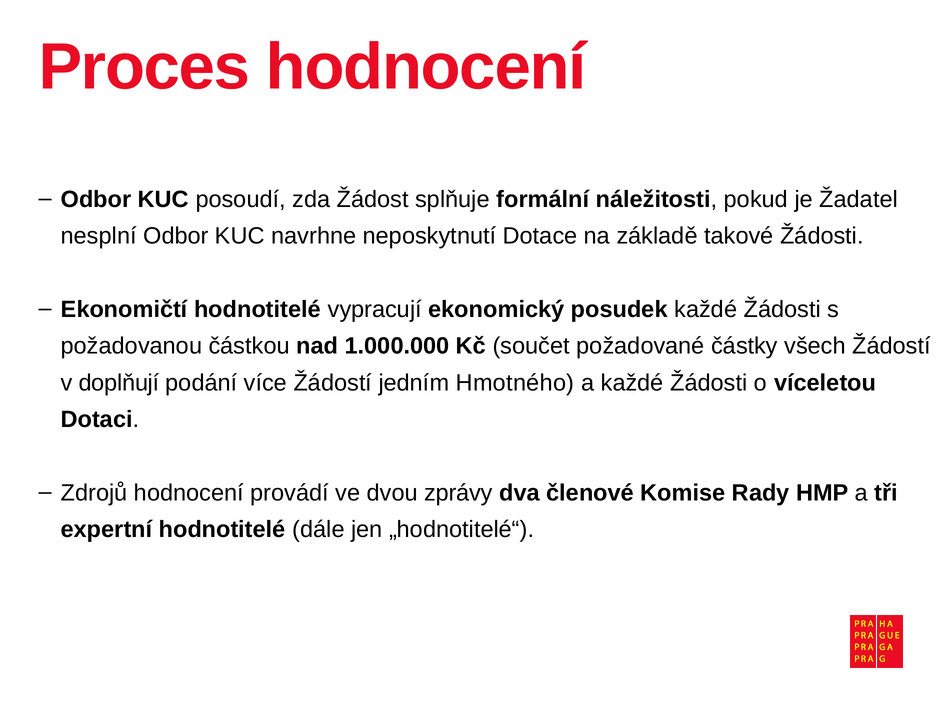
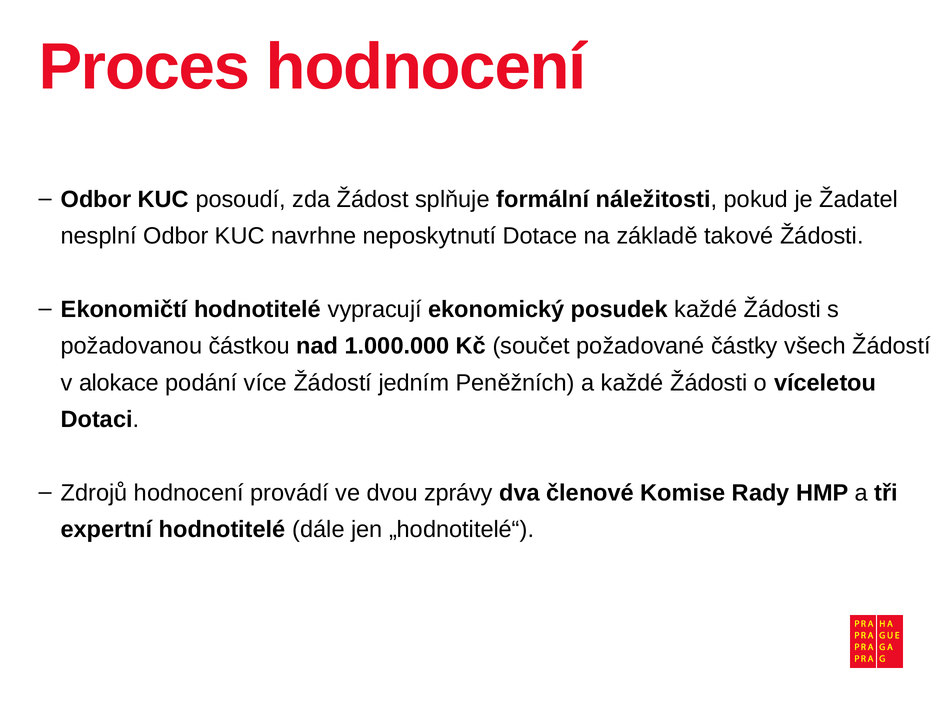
doplňují: doplňují -> alokace
Hmotného: Hmotného -> Peněžních
